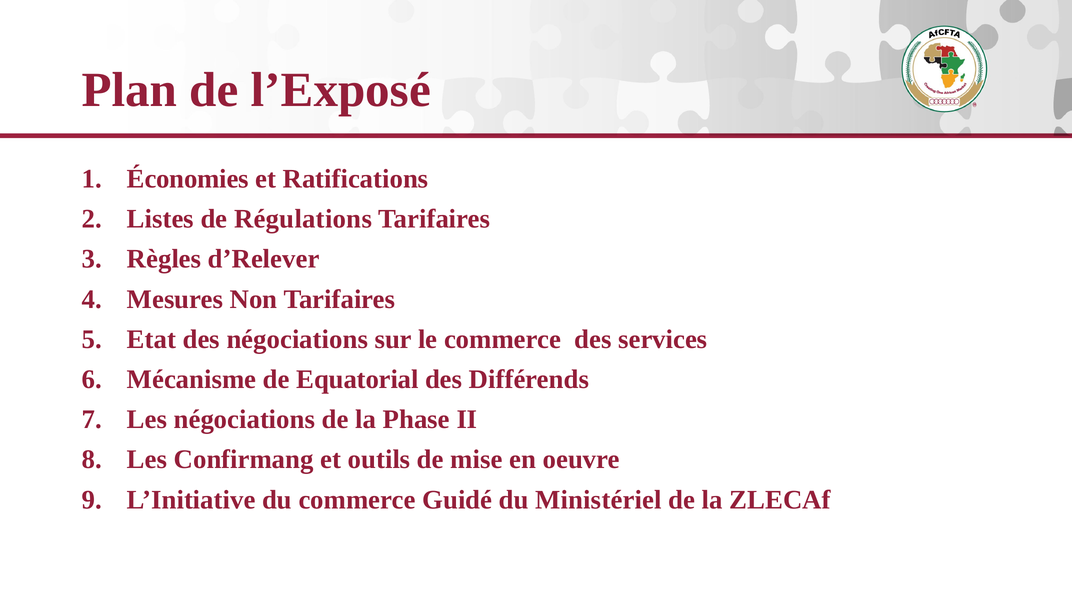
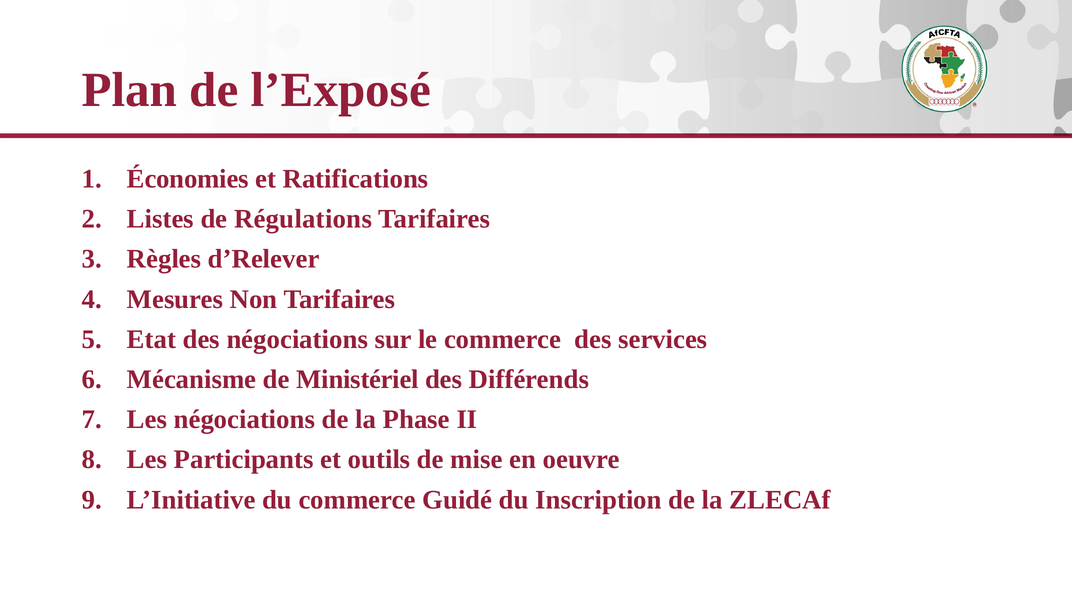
Equatorial: Equatorial -> Ministériel
Confirmang: Confirmang -> Participants
Ministériel: Ministériel -> Inscription
